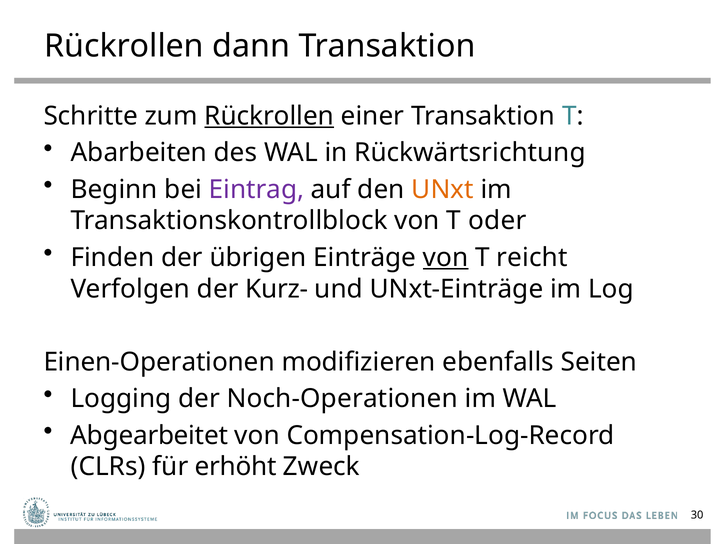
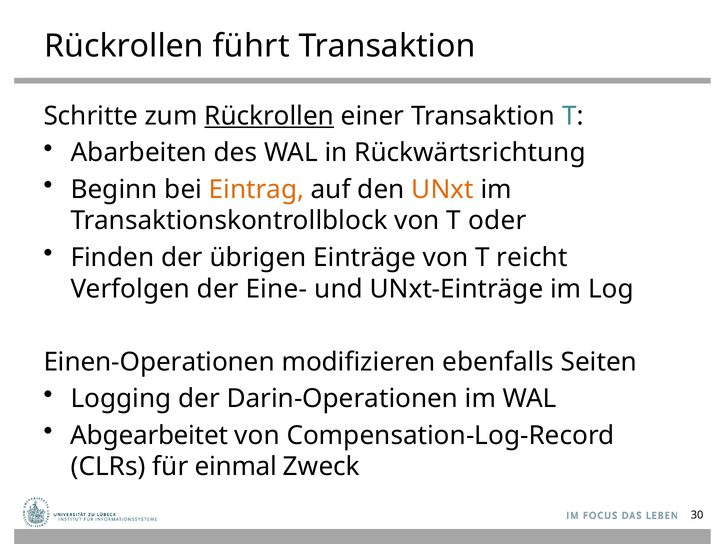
dann: dann -> führt
Eintrag colour: purple -> orange
von at (446, 257) underline: present -> none
Kurz-: Kurz- -> Eine-
Noch-Operationen: Noch-Operationen -> Darin-Operationen
erhöht: erhöht -> einmal
